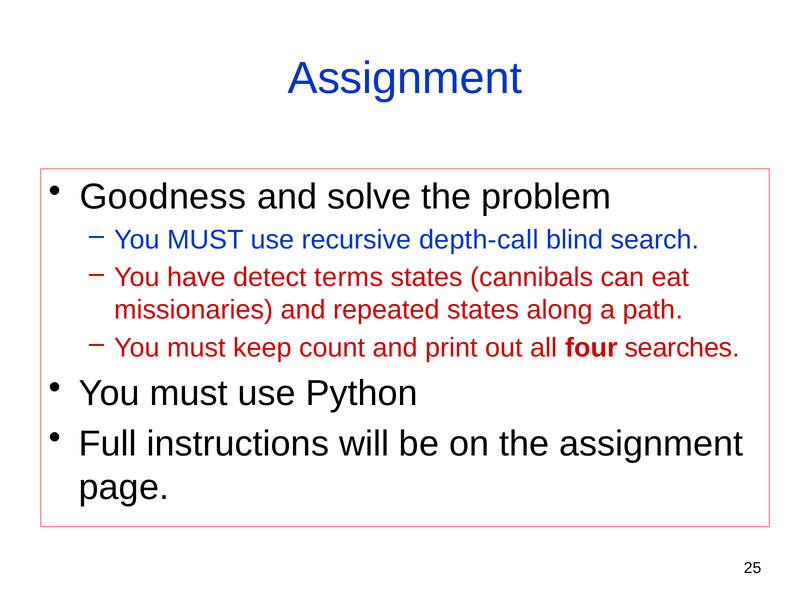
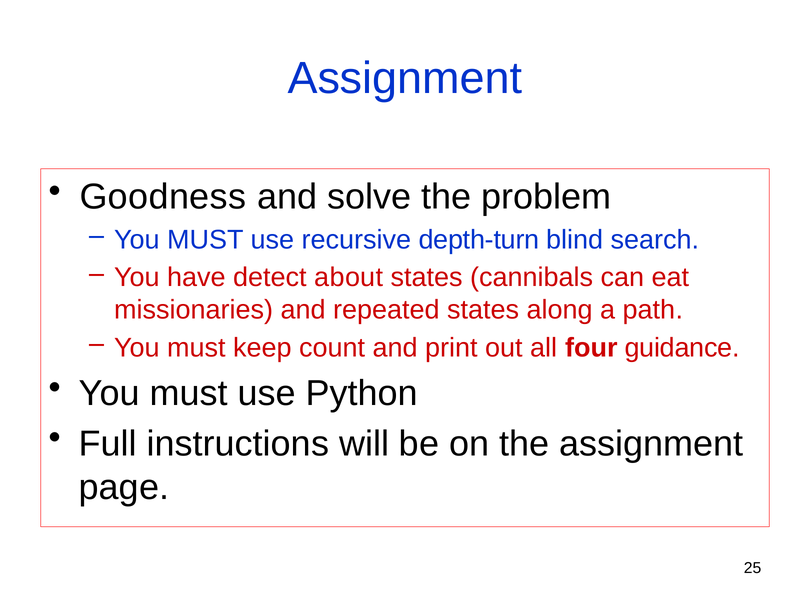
depth-call: depth-call -> depth-turn
terms: terms -> about
searches: searches -> guidance
